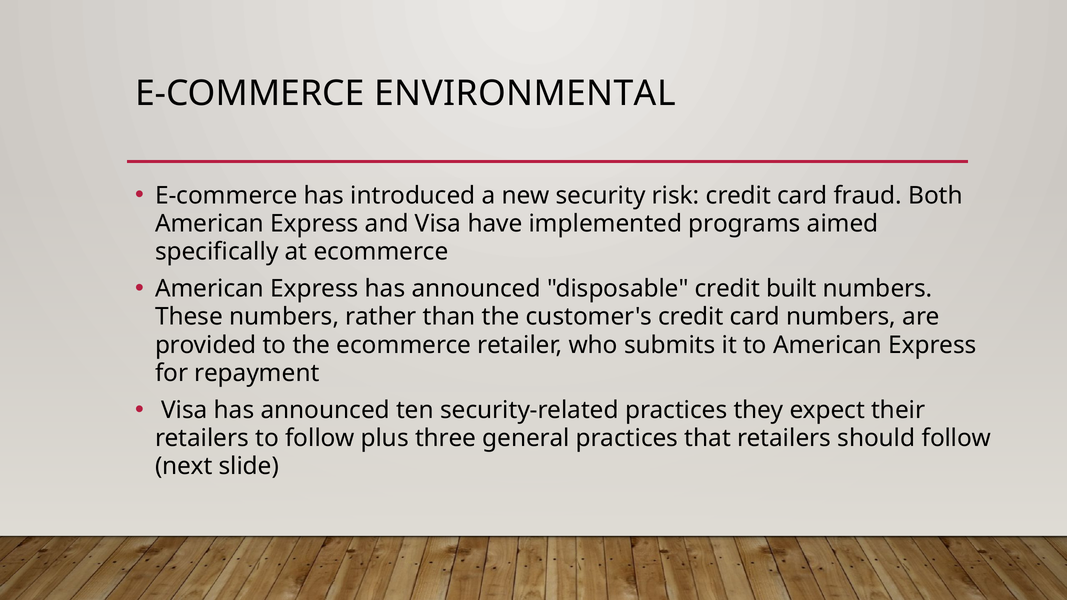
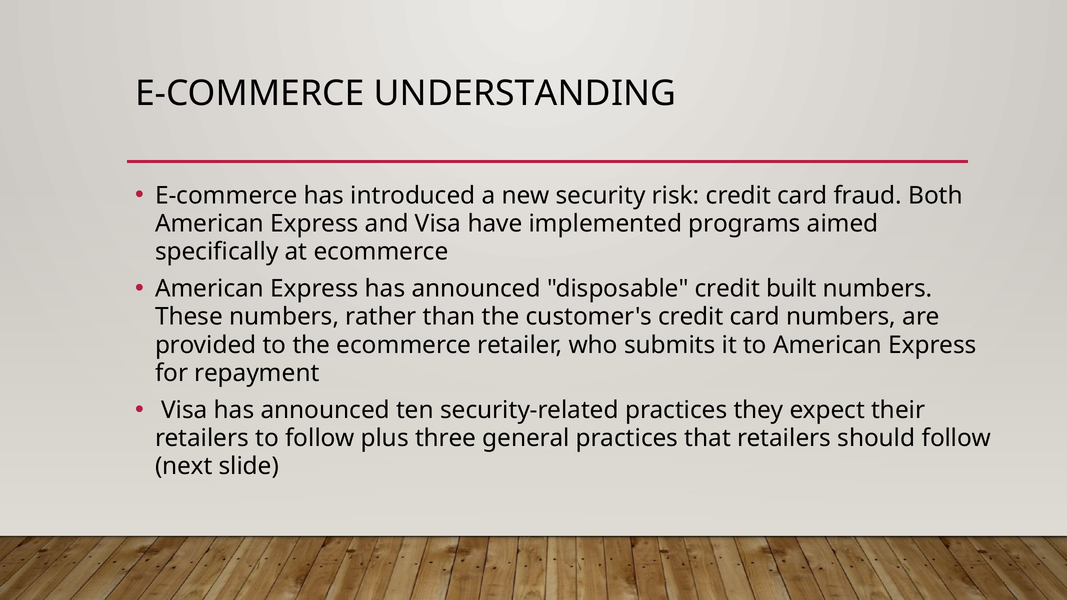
ENVIRONMENTAL: ENVIRONMENTAL -> UNDERSTANDING
